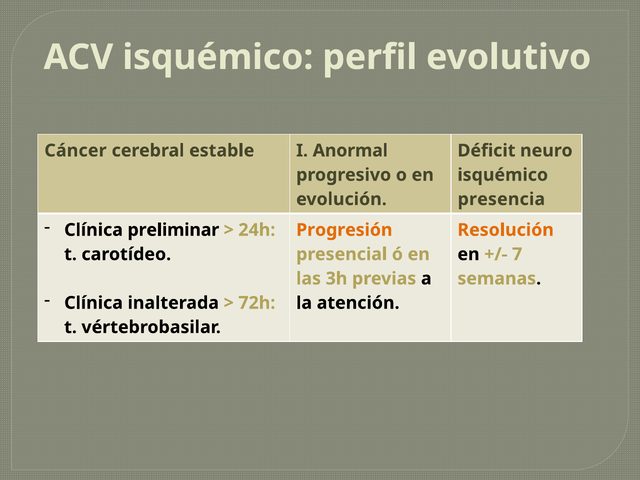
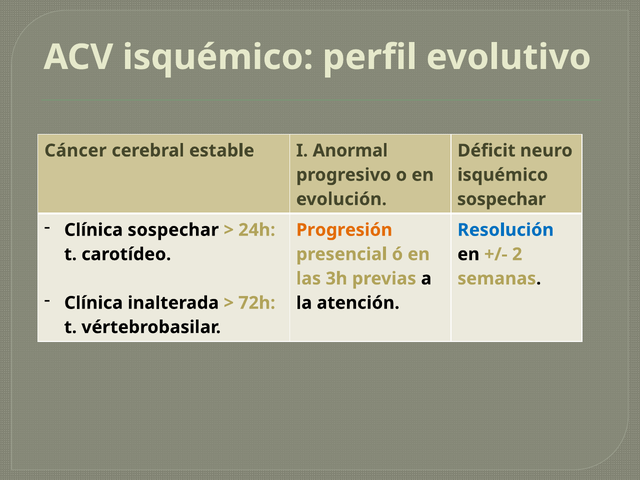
presencia at (501, 199): presencia -> sospechar
Clínica preliminar: preliminar -> sospechar
Resolución colour: orange -> blue
7: 7 -> 2
